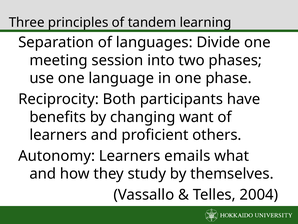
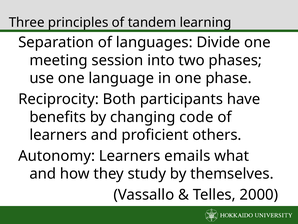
want: want -> code
2004: 2004 -> 2000
